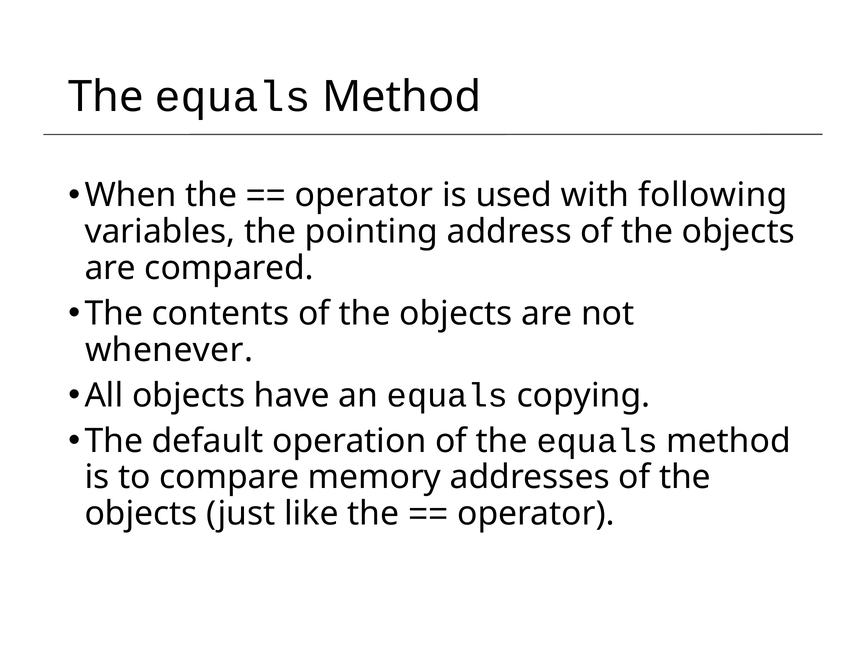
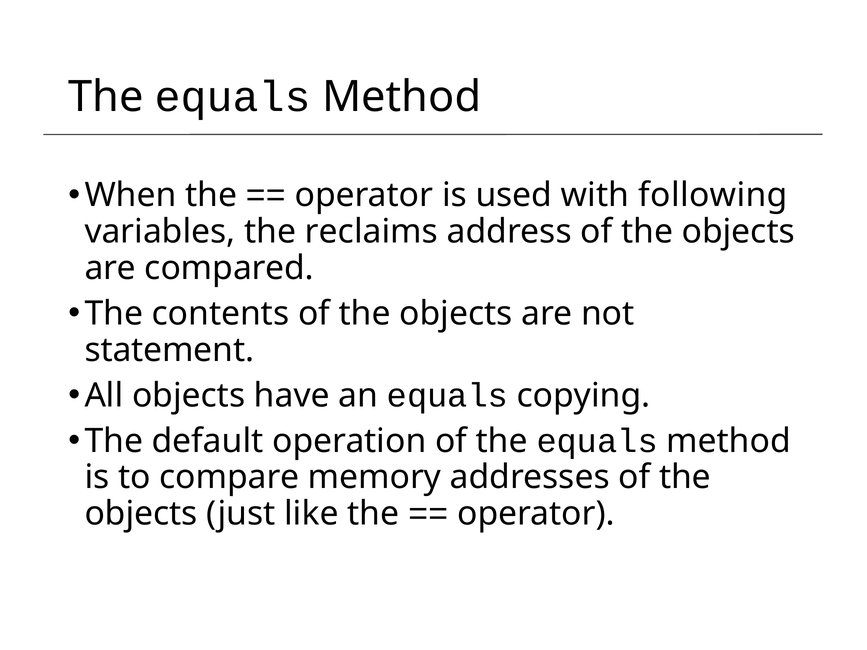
pointing: pointing -> reclaims
whenever: whenever -> statement
